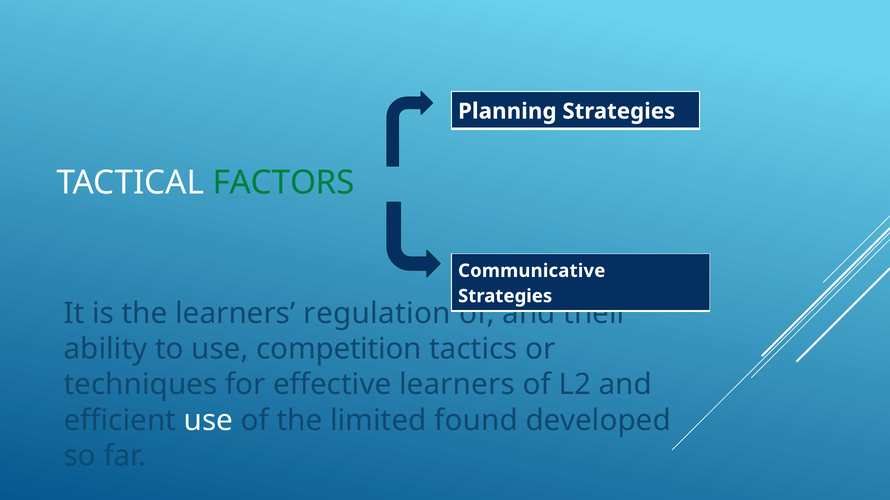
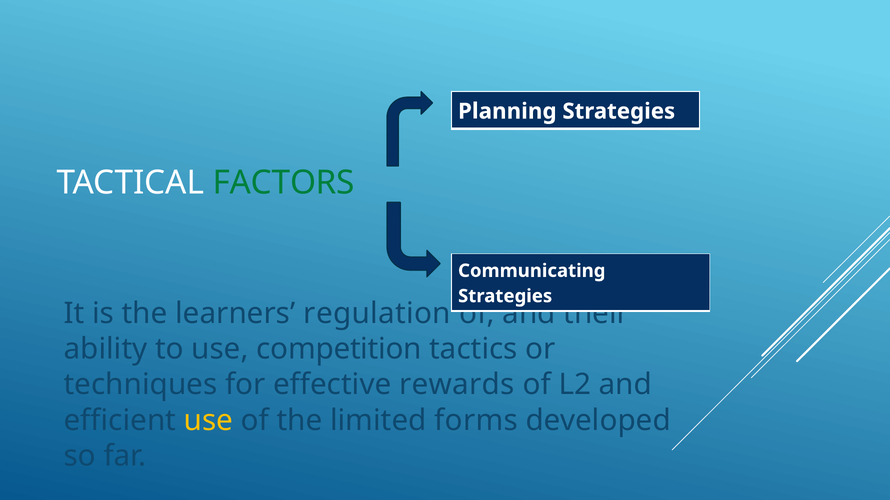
Communicative: Communicative -> Communicating
effective learners: learners -> rewards
use at (208, 421) colour: white -> yellow
found: found -> forms
